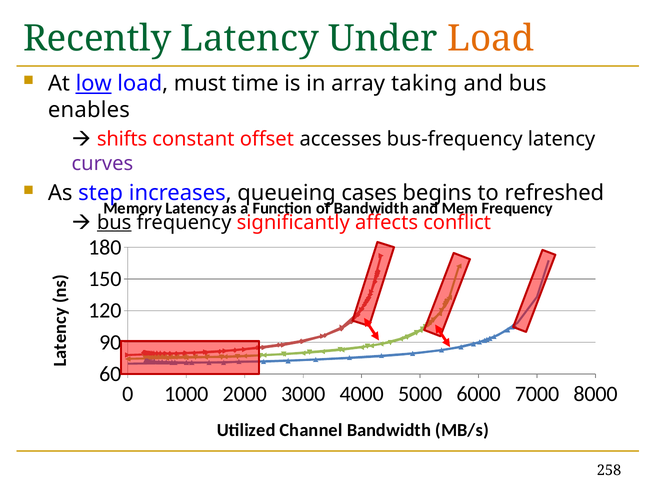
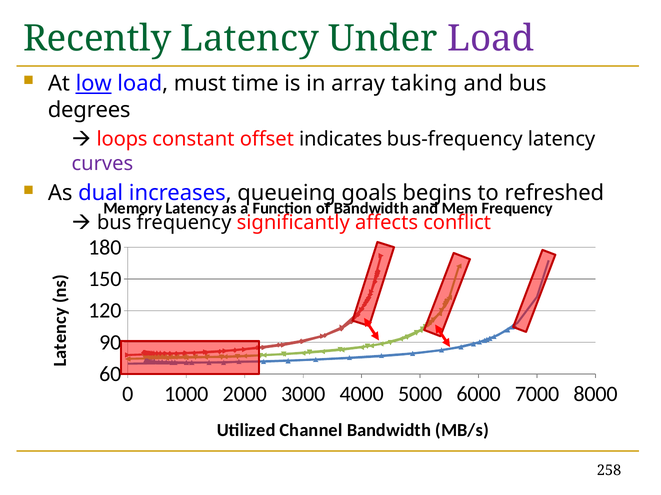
Load at (491, 39) colour: orange -> purple
enables: enables -> degrees
shifts: shifts -> loops
accesses: accesses -> indicates
step: step -> dual
cases: cases -> goals
bus at (114, 223) underline: present -> none
